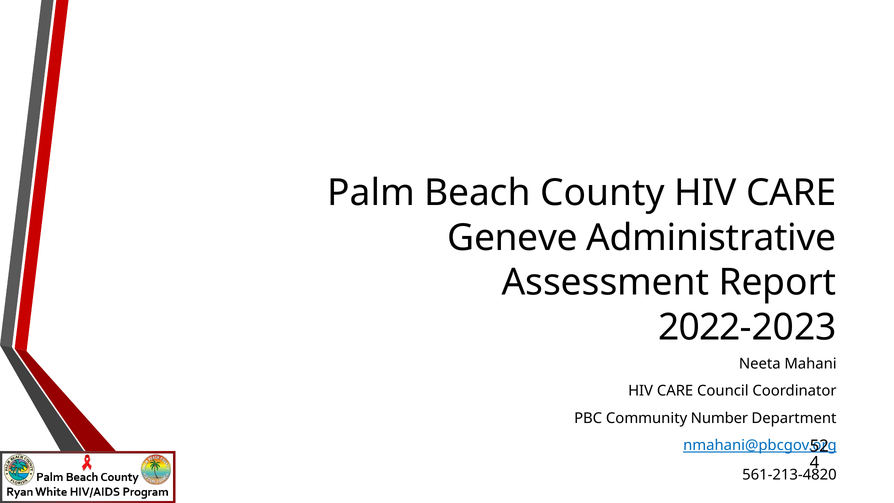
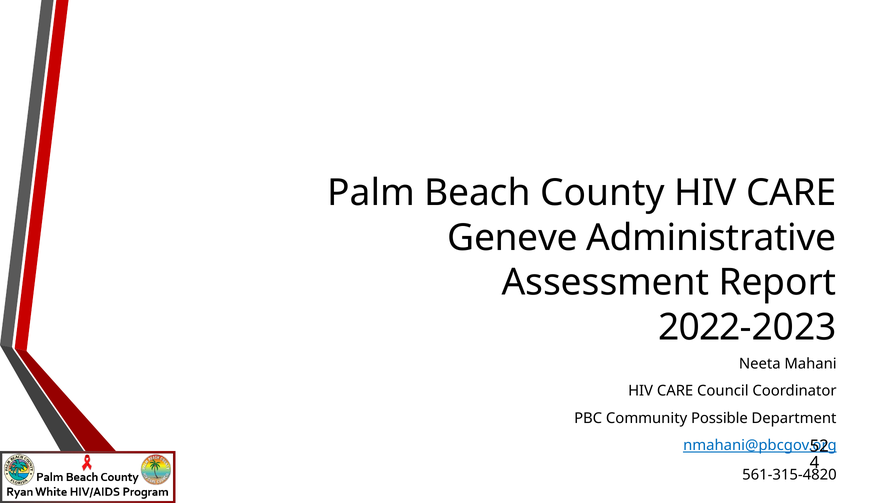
Number: Number -> Possible
561-213-4820: 561-213-4820 -> 561-315-4820
